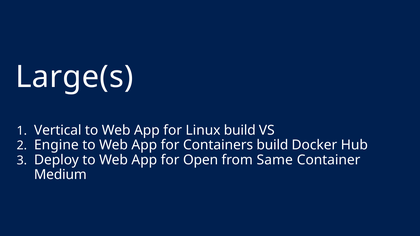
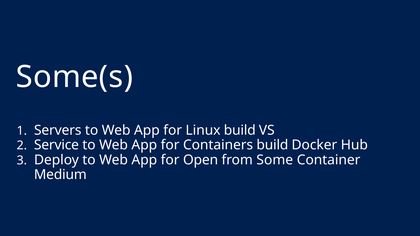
Large(s: Large(s -> Some(s
Vertical: Vertical -> Servers
Engine: Engine -> Service
Same: Same -> Some
